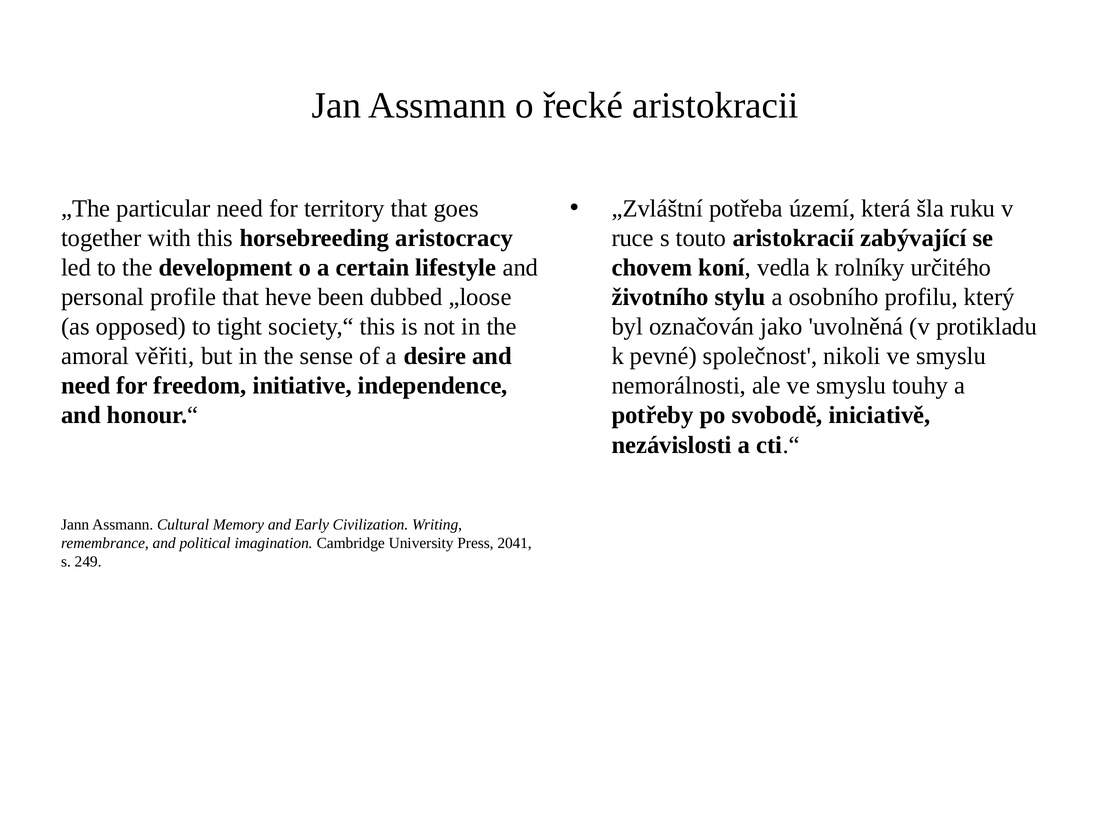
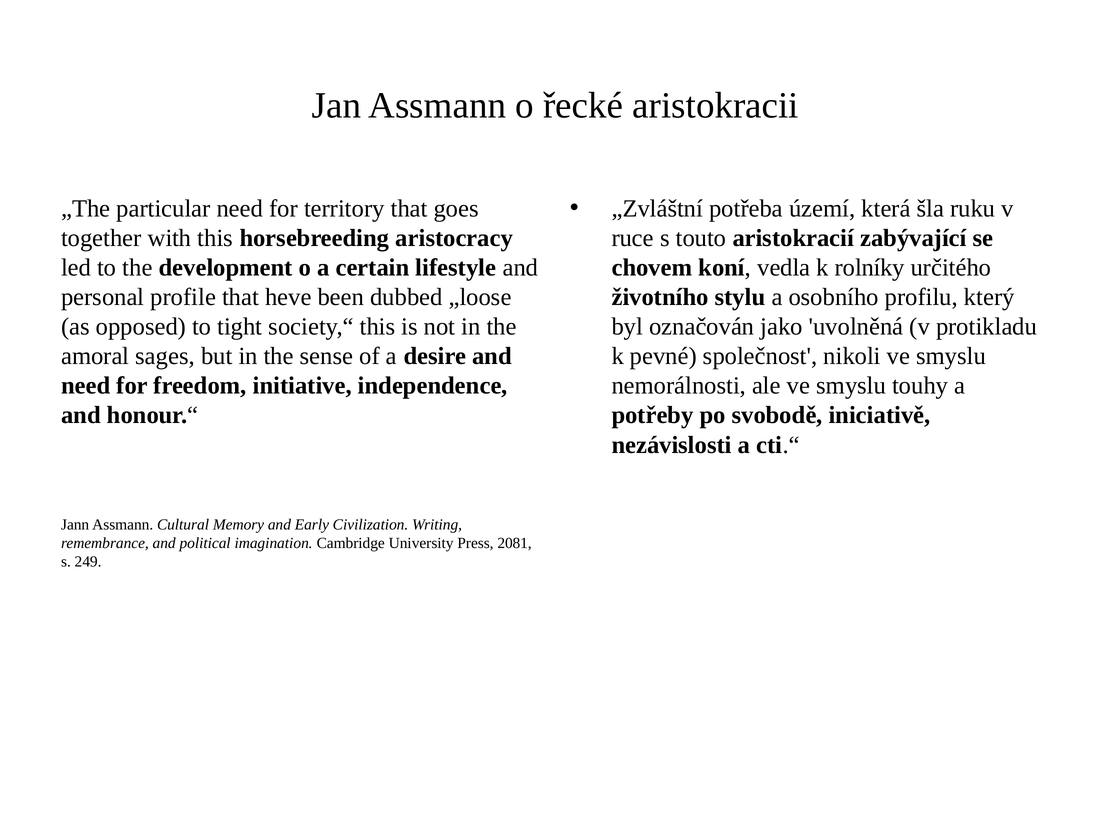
věřiti: věřiti -> sages
2041: 2041 -> 2081
